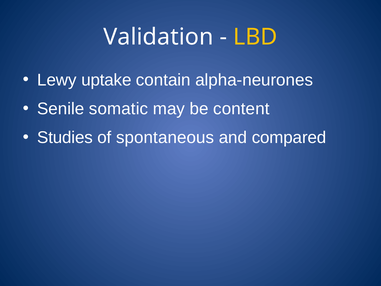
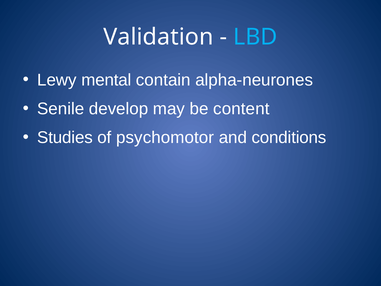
LBD colour: yellow -> light blue
uptake: uptake -> mental
somatic: somatic -> develop
spontaneous: spontaneous -> psychomotor
compared: compared -> conditions
